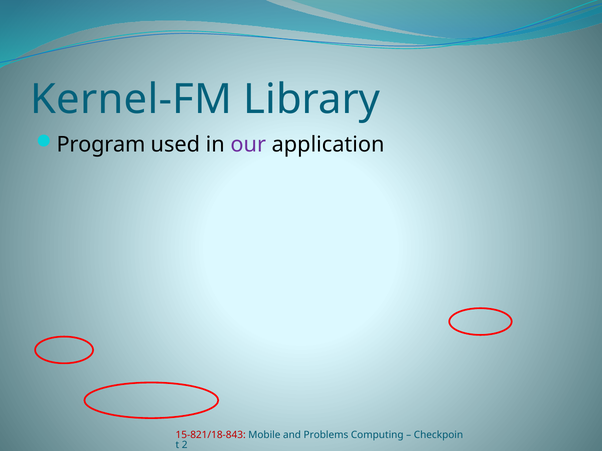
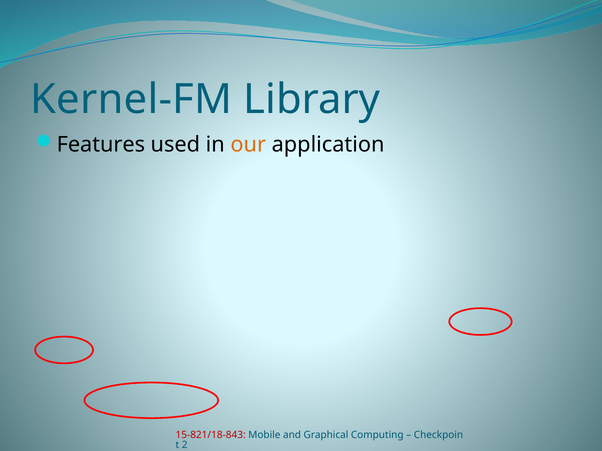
Program: Program -> Features
our colour: purple -> orange
Problems: Problems -> Graphical
